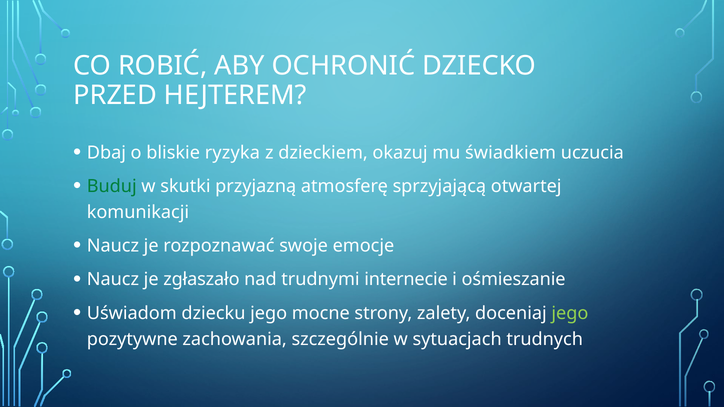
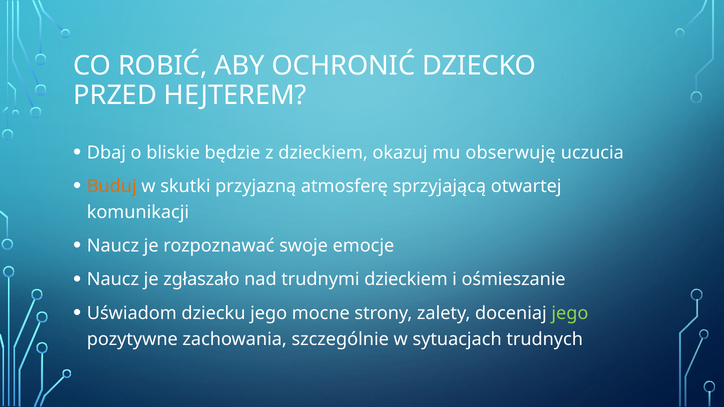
ryzyka: ryzyka -> będzie
świadkiem: świadkiem -> obserwuję
Buduj colour: green -> orange
trudnymi internecie: internecie -> dzieckiem
